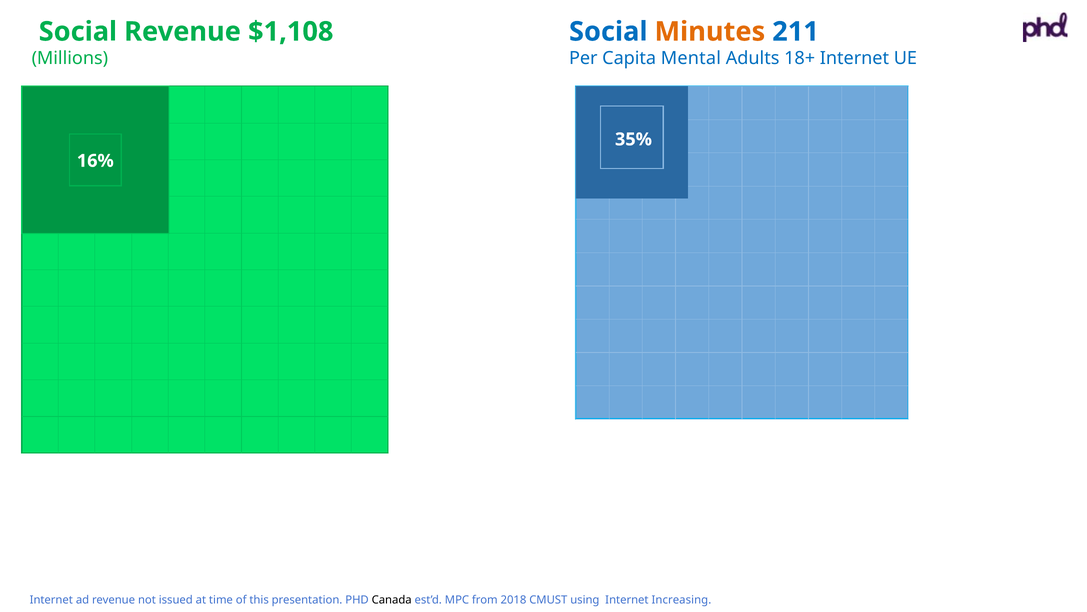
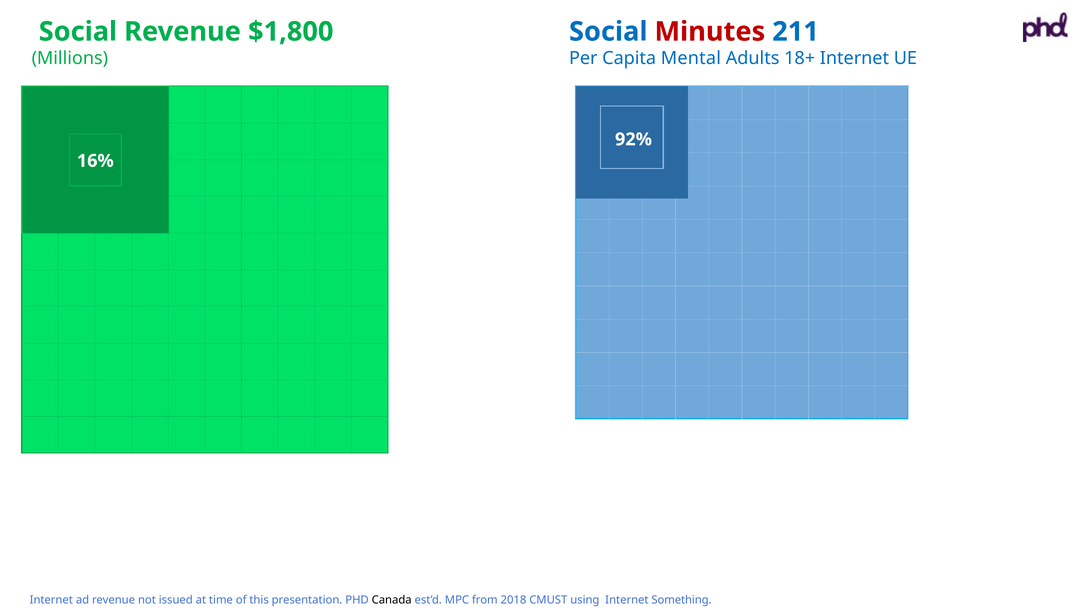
$1,108: $1,108 -> $1,800
Minutes colour: orange -> red
35%: 35% -> 92%
Increasing: Increasing -> Something
